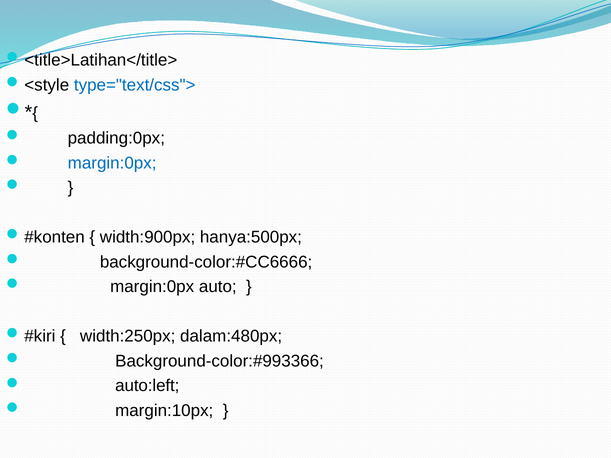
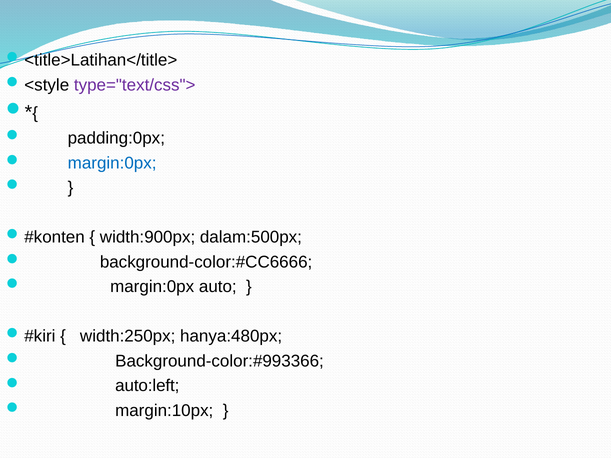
type="text/css"> colour: blue -> purple
hanya:500px: hanya:500px -> dalam:500px
dalam:480px: dalam:480px -> hanya:480px
